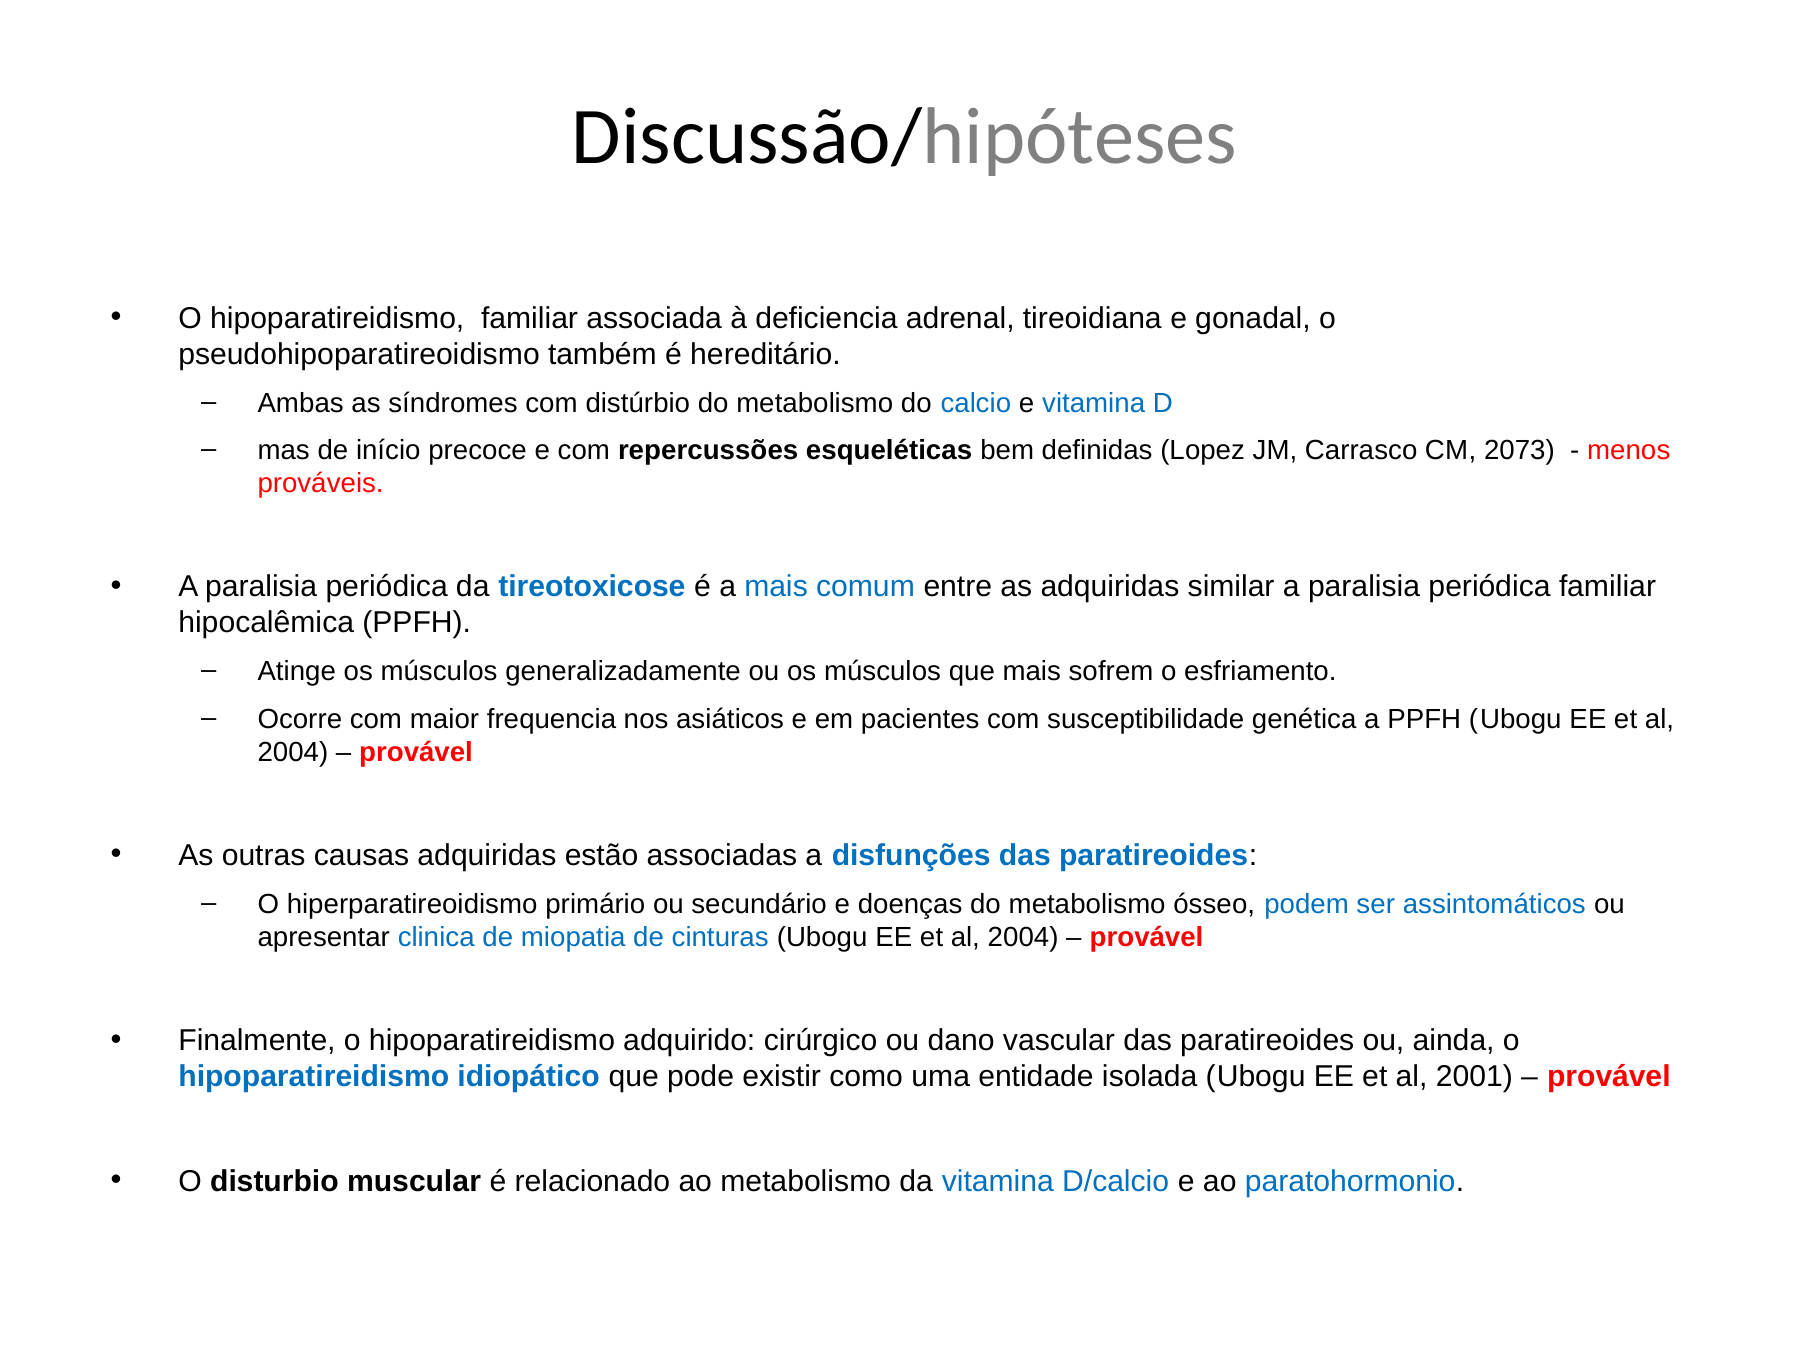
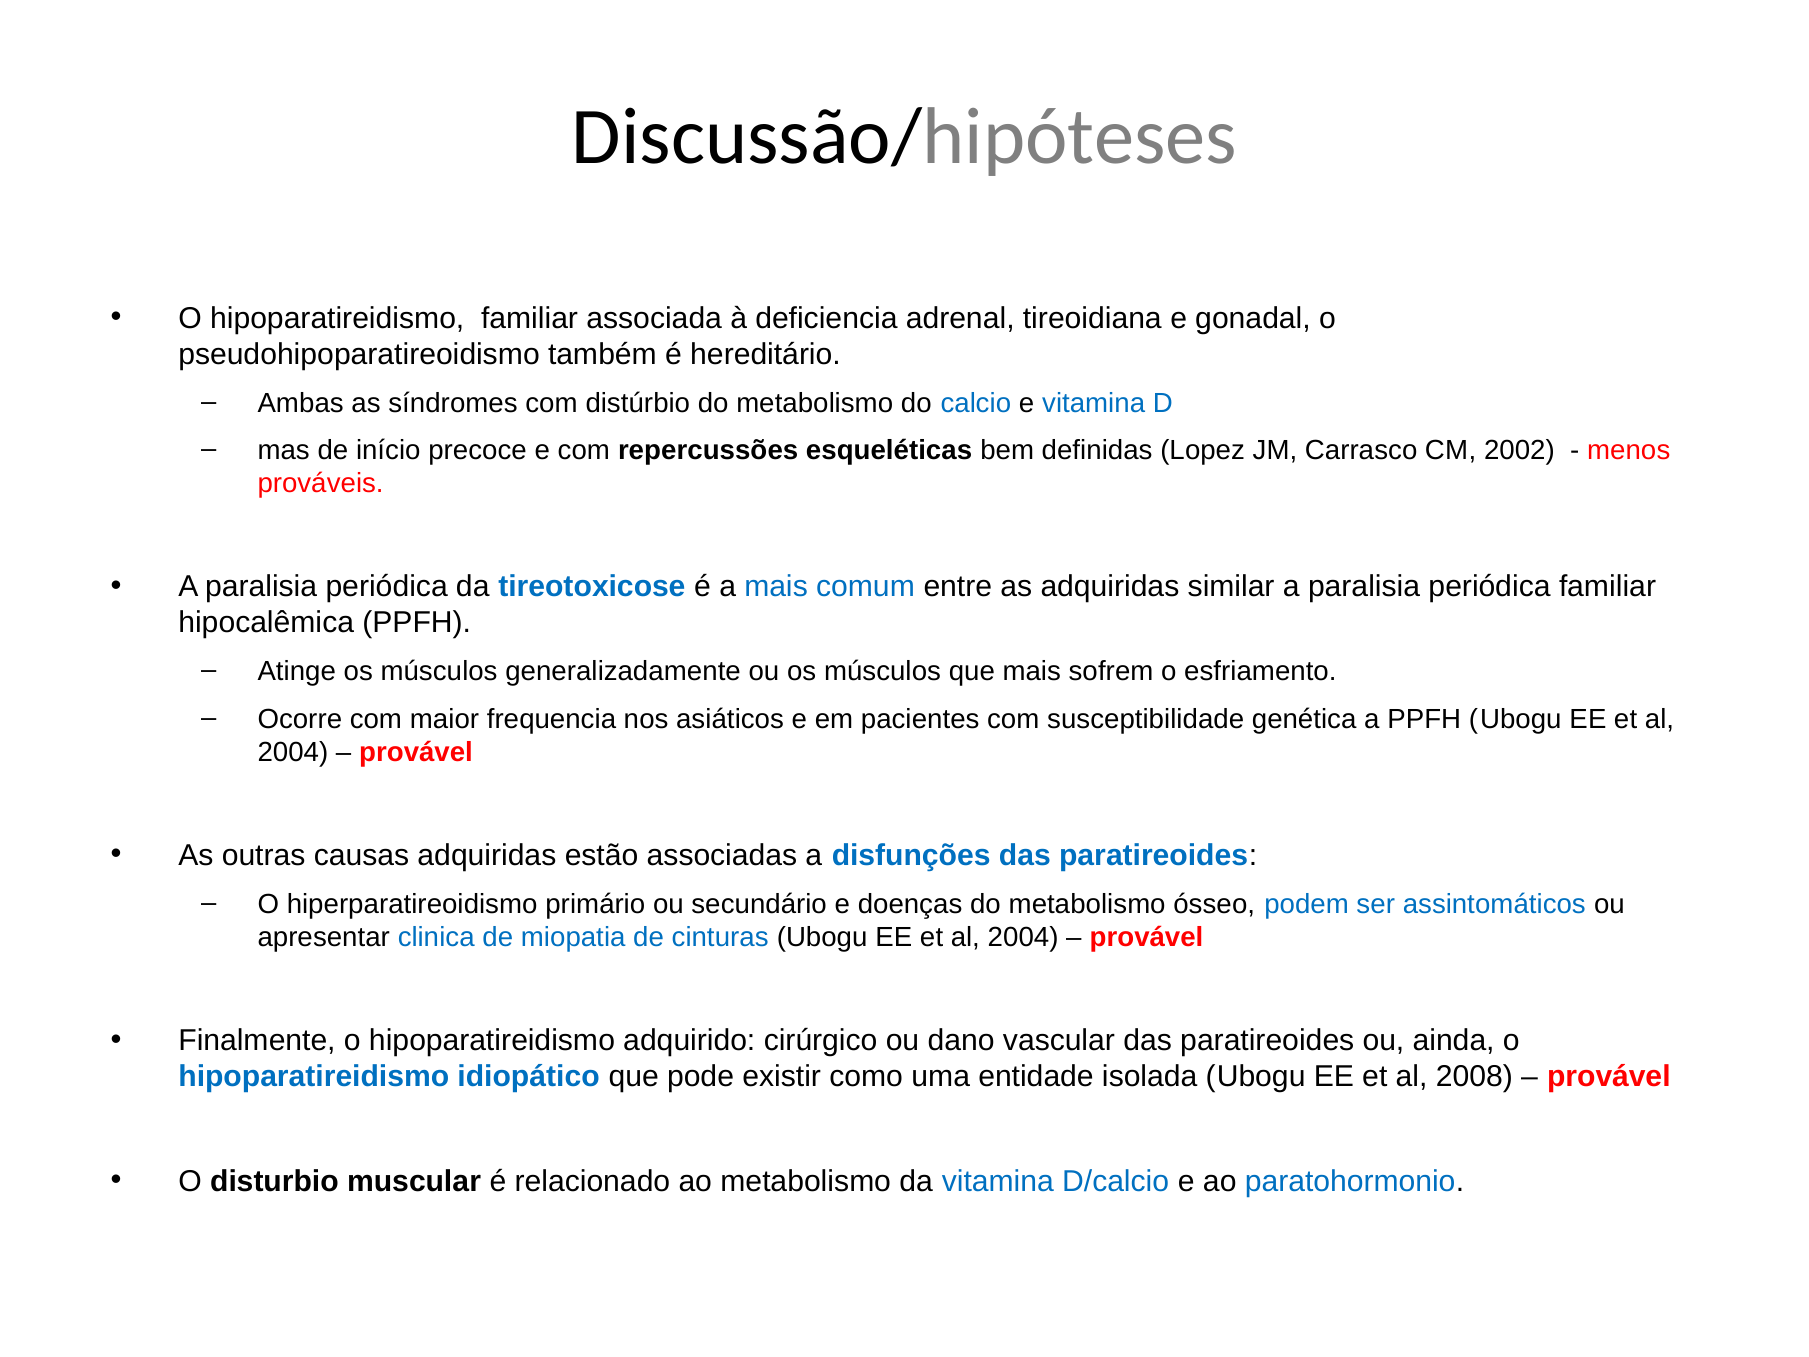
2073: 2073 -> 2002
2001: 2001 -> 2008
